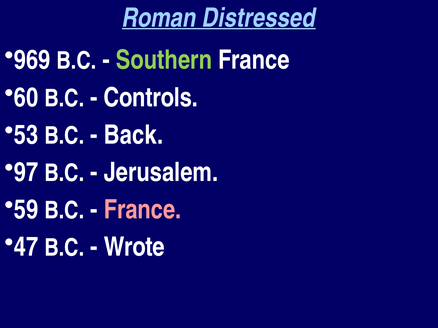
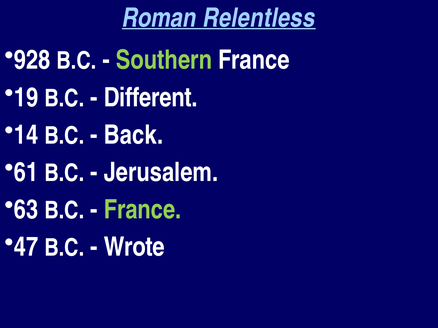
Distressed: Distressed -> Relentless
969: 969 -> 928
60: 60 -> 19
Controls: Controls -> Different
53: 53 -> 14
97: 97 -> 61
59: 59 -> 63
France at (142, 210) colour: pink -> light green
